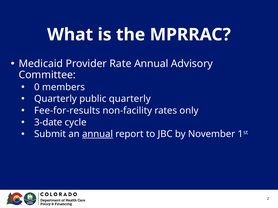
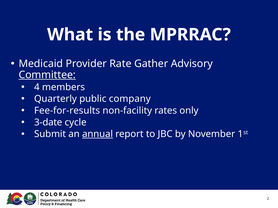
Rate Annual: Annual -> Gather
Committee underline: none -> present
0: 0 -> 4
public quarterly: quarterly -> company
